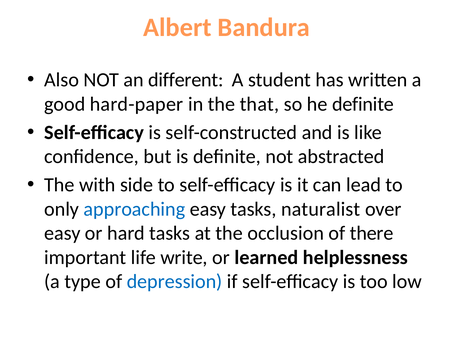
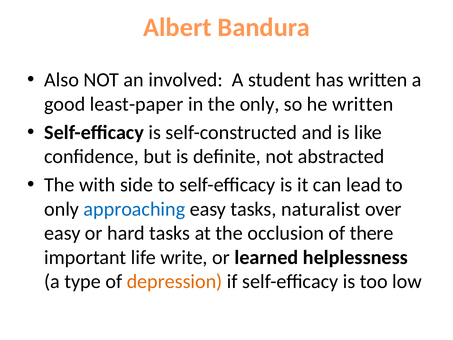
different: different -> involved
hard-paper: hard-paper -> least-paper
the that: that -> only
he definite: definite -> written
depression colour: blue -> orange
